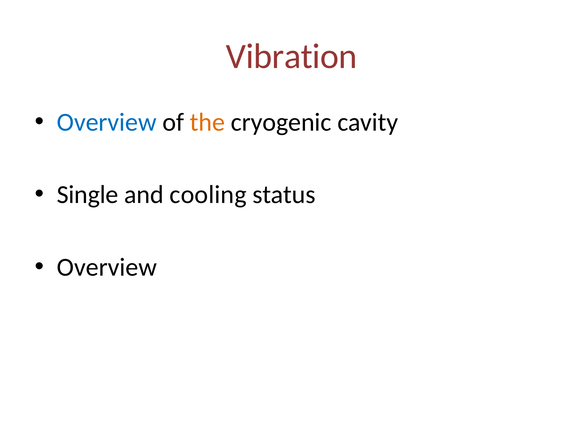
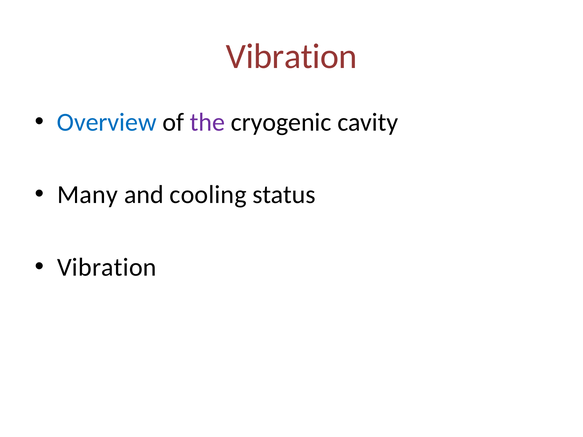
the colour: orange -> purple
Single: Single -> Many
Overview at (107, 267): Overview -> Vibration
